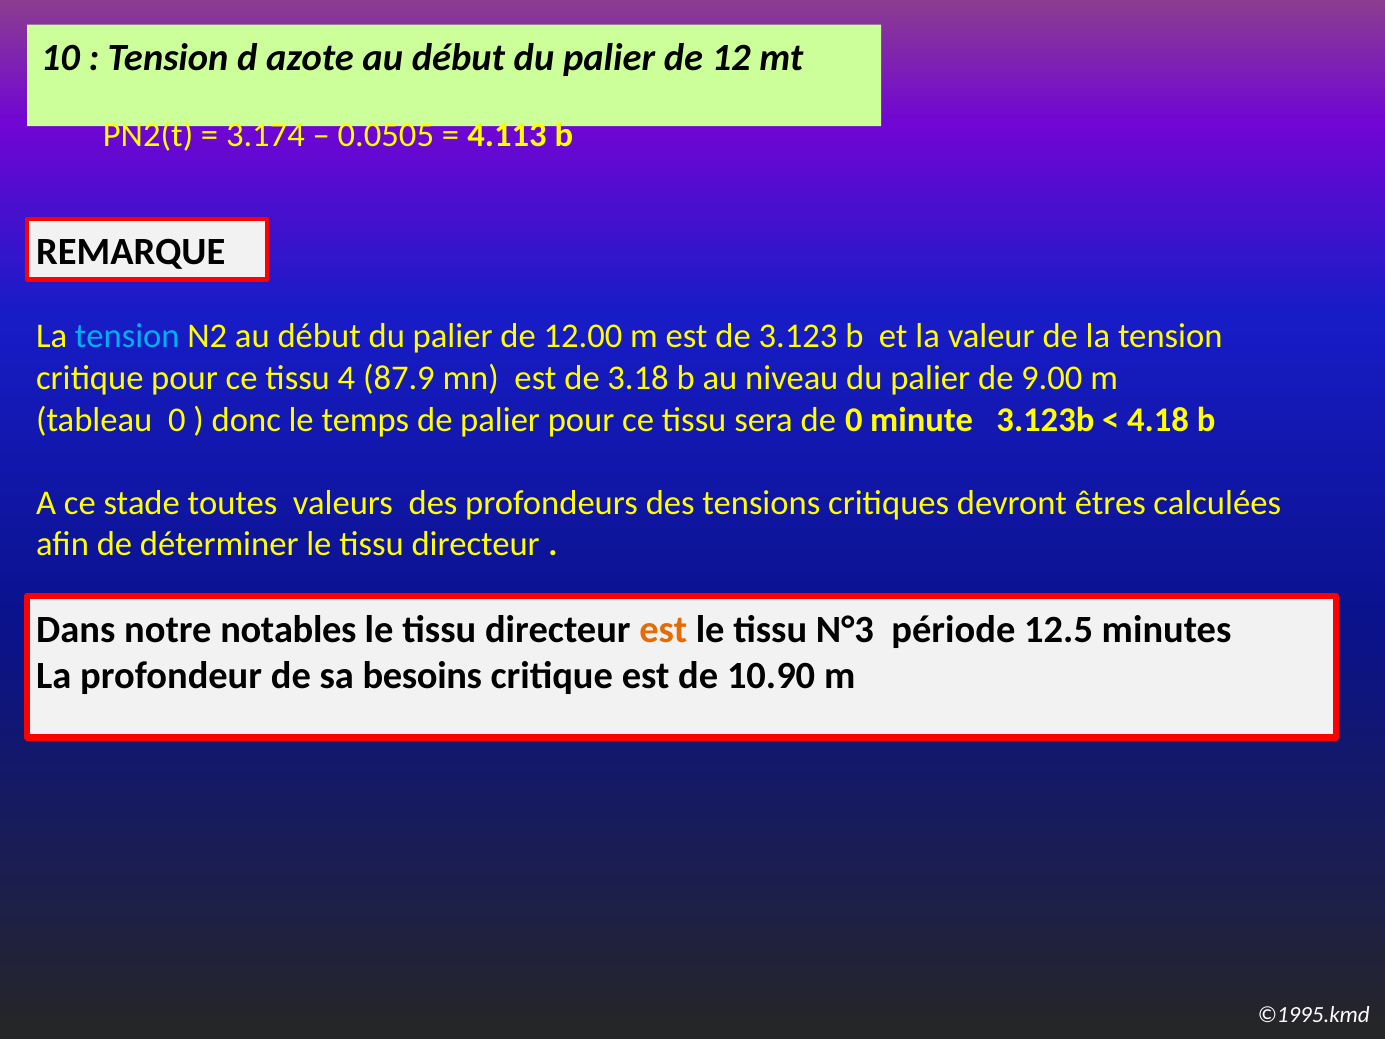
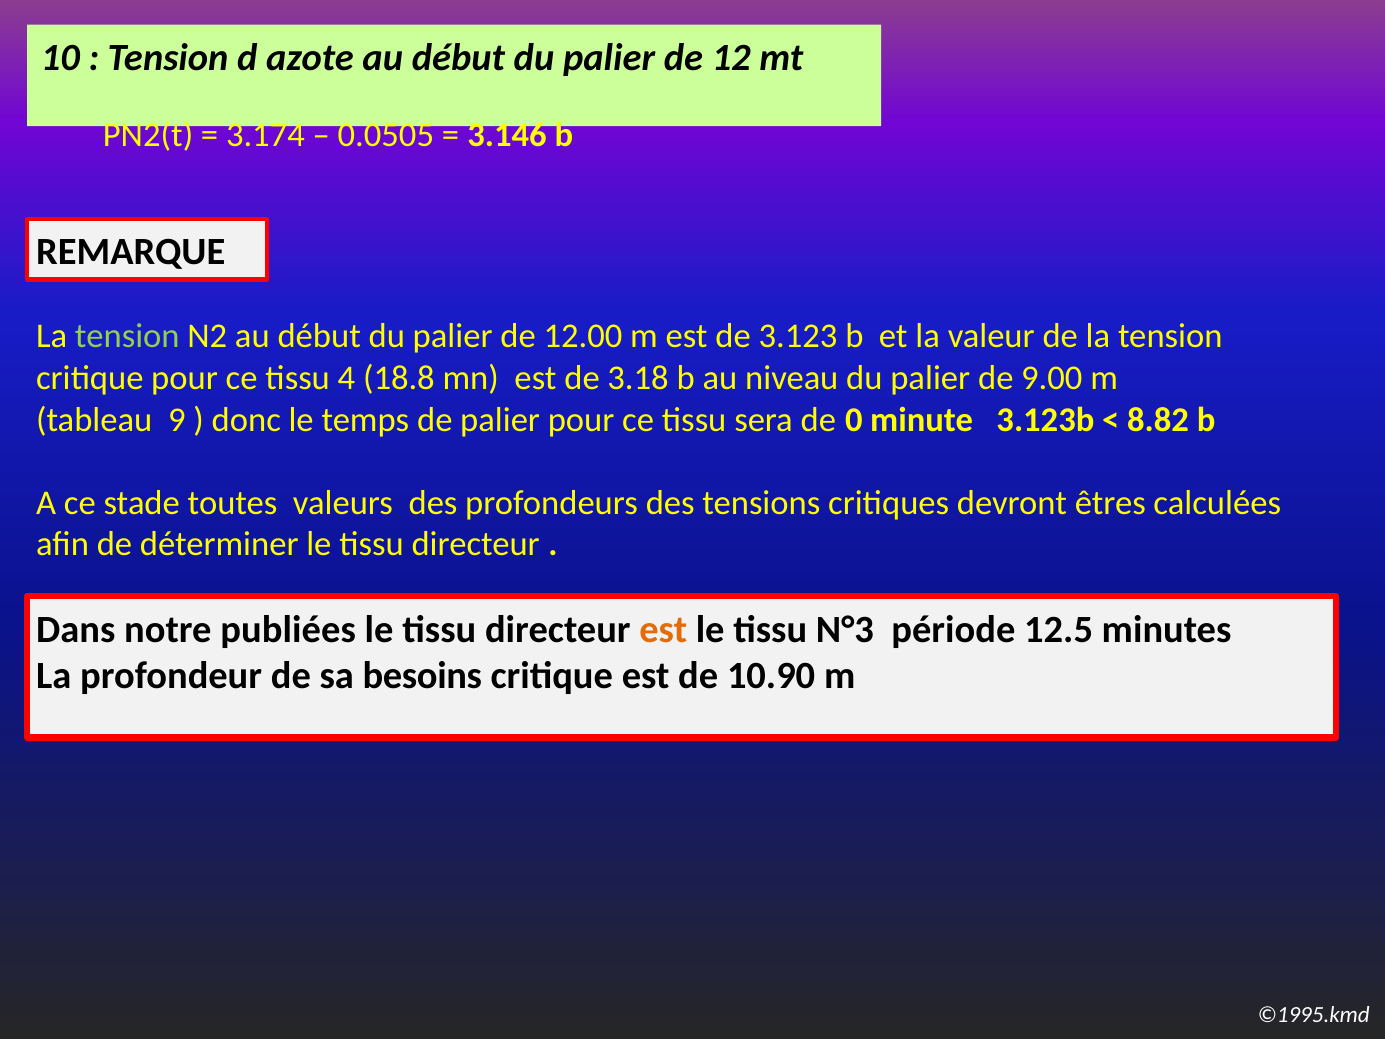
4.113: 4.113 -> 3.146
tension at (127, 336) colour: light blue -> light green
87.9: 87.9 -> 18.8
tableau 0: 0 -> 9
4.18: 4.18 -> 8.82
notables: notables -> publiées
